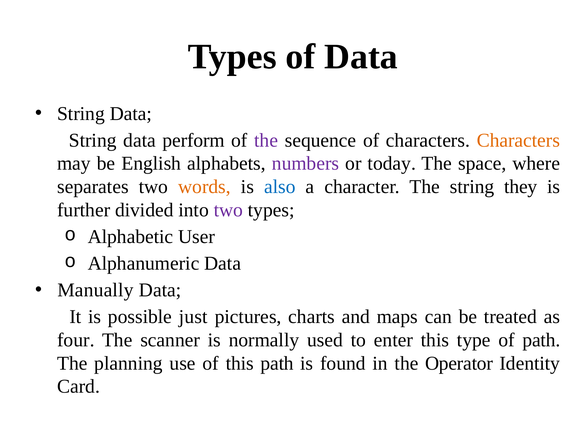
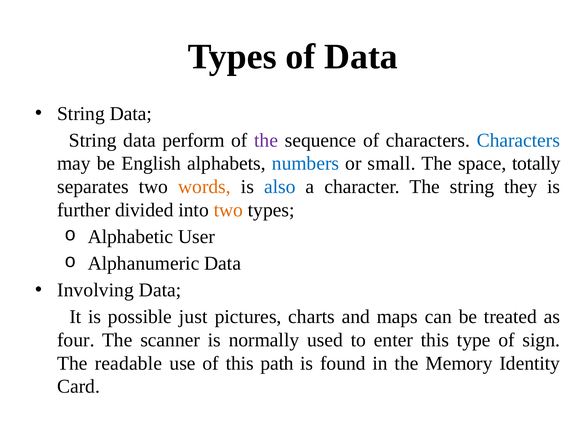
Characters at (518, 140) colour: orange -> blue
numbers colour: purple -> blue
today: today -> small
where: where -> totally
two at (228, 210) colour: purple -> orange
Manually: Manually -> Involving
of path: path -> sign
planning: planning -> readable
Operator: Operator -> Memory
